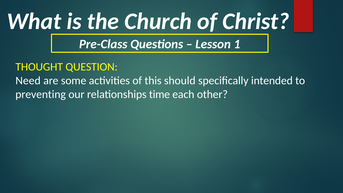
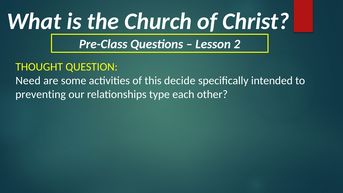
1: 1 -> 2
should: should -> decide
time: time -> type
